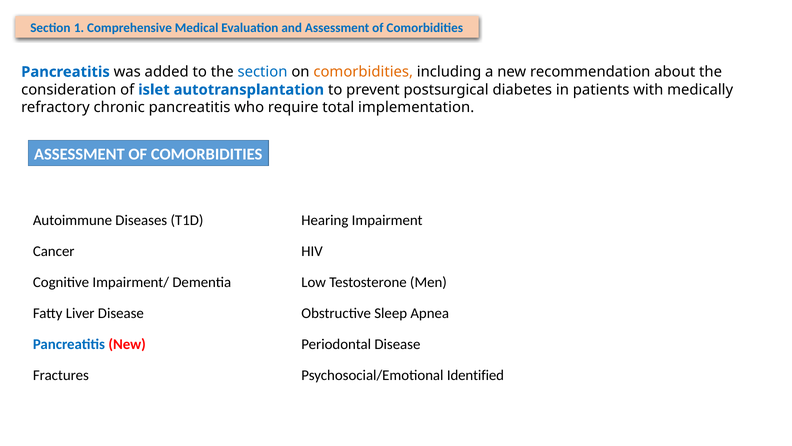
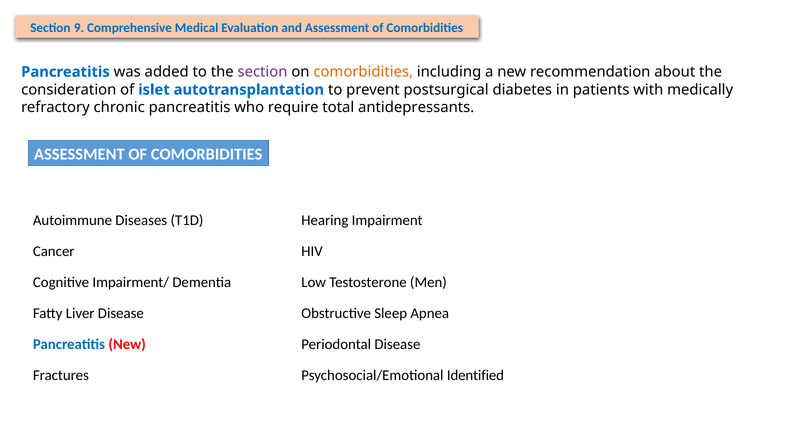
1: 1 -> 9
section at (262, 72) colour: blue -> purple
implementation: implementation -> antidepressants
